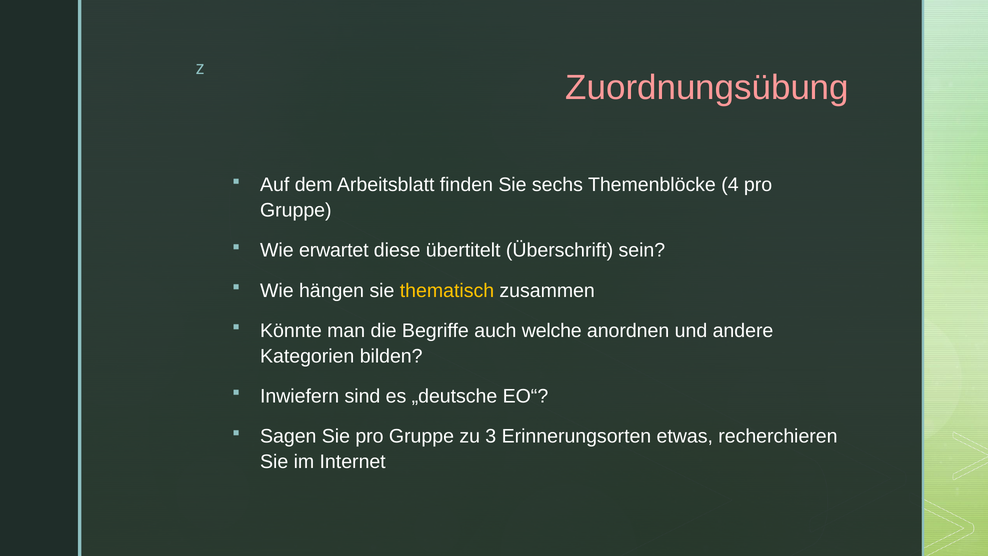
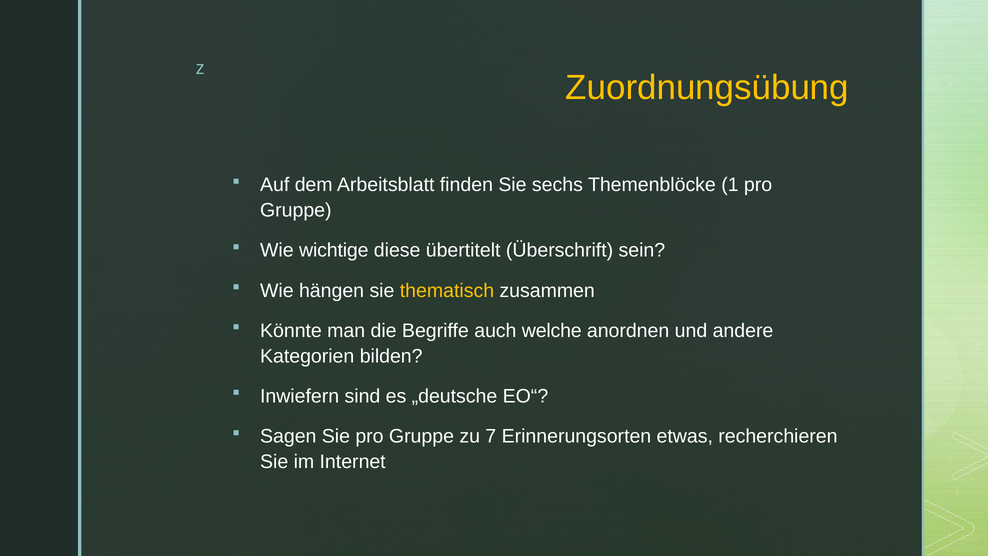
Zuordnungsübung colour: pink -> yellow
4: 4 -> 1
erwartet: erwartet -> wichtige
3: 3 -> 7
